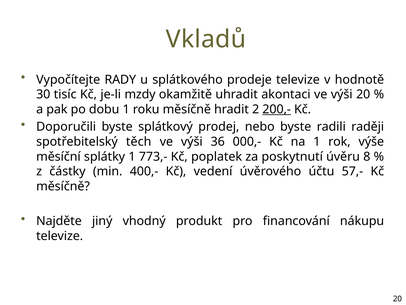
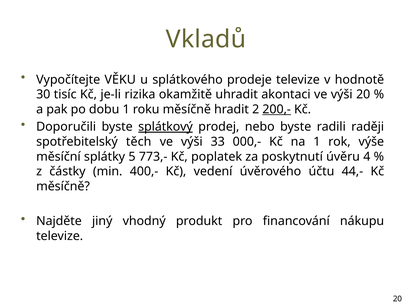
RADY: RADY -> VĚKU
mzdy: mzdy -> rizika
splátkový underline: none -> present
36: 36 -> 33
splátky 1: 1 -> 5
8: 8 -> 4
57,-: 57,- -> 44,-
